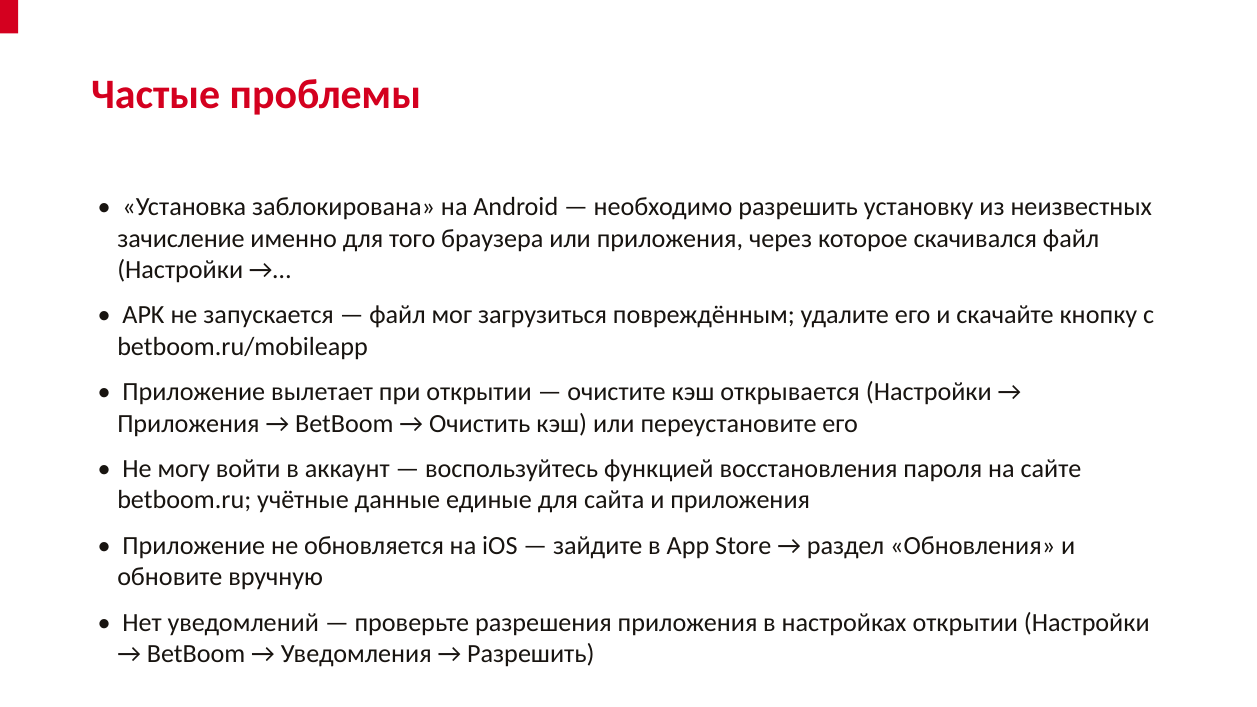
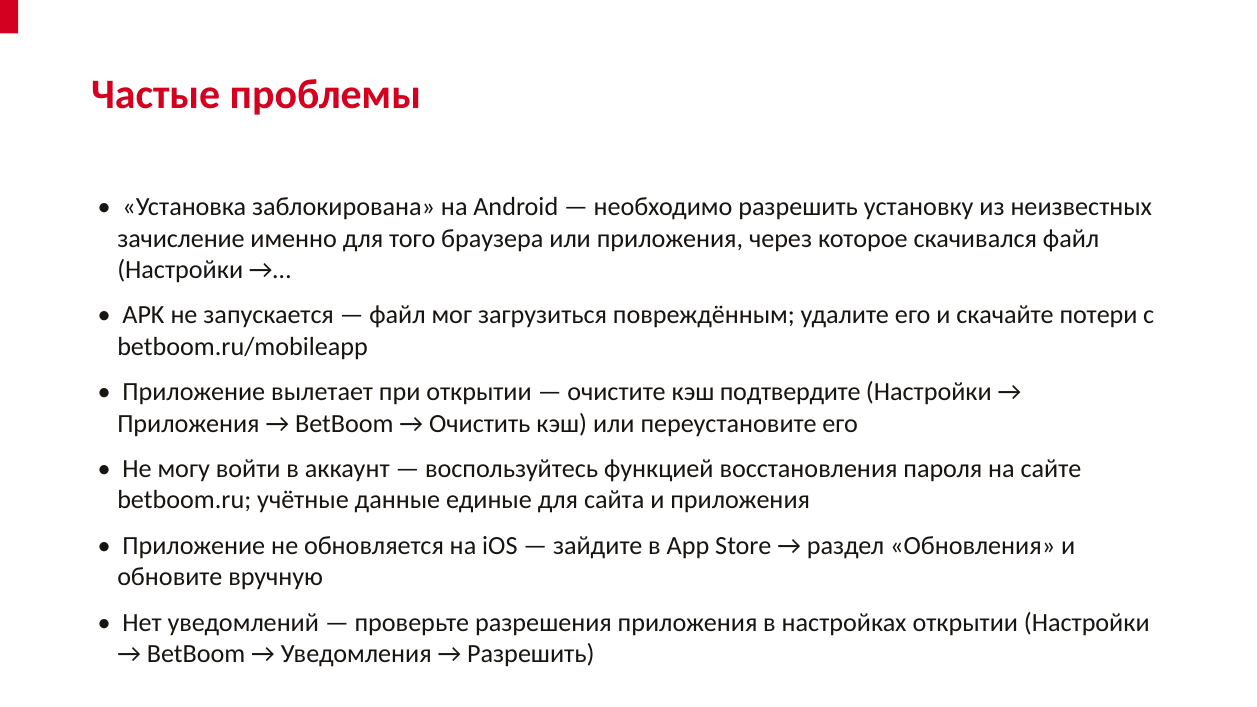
кнопку: кнопку -> потери
открывается: открывается -> подтвердите
